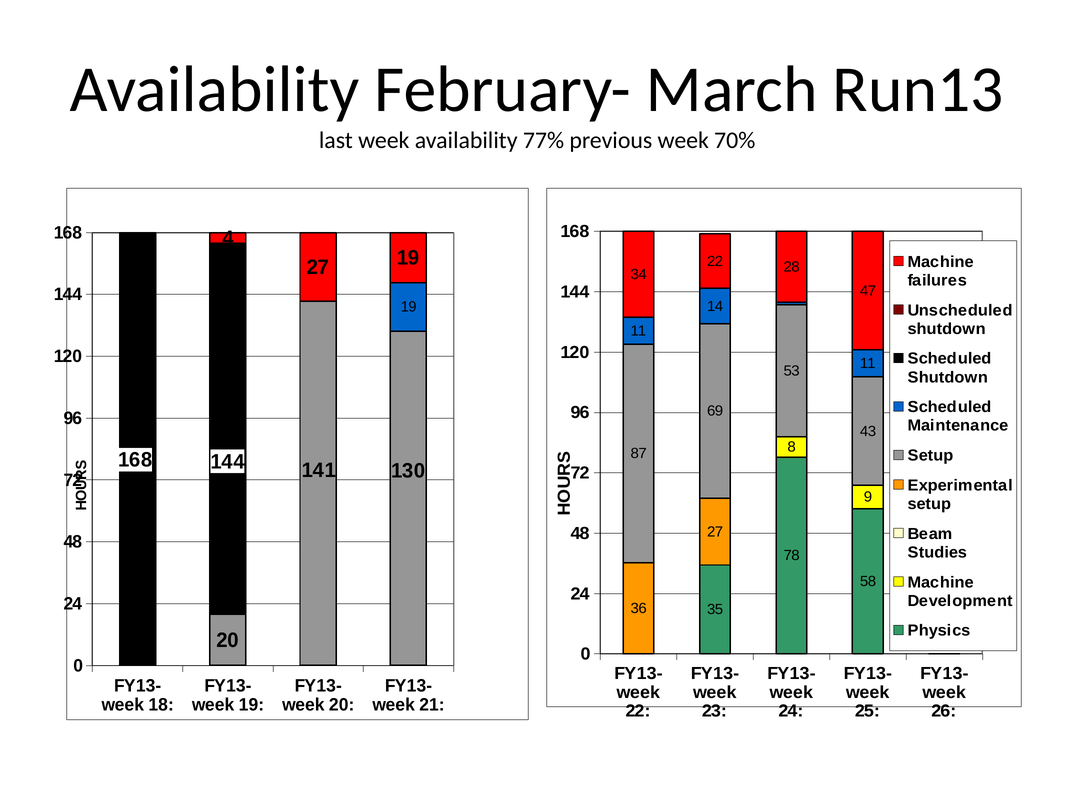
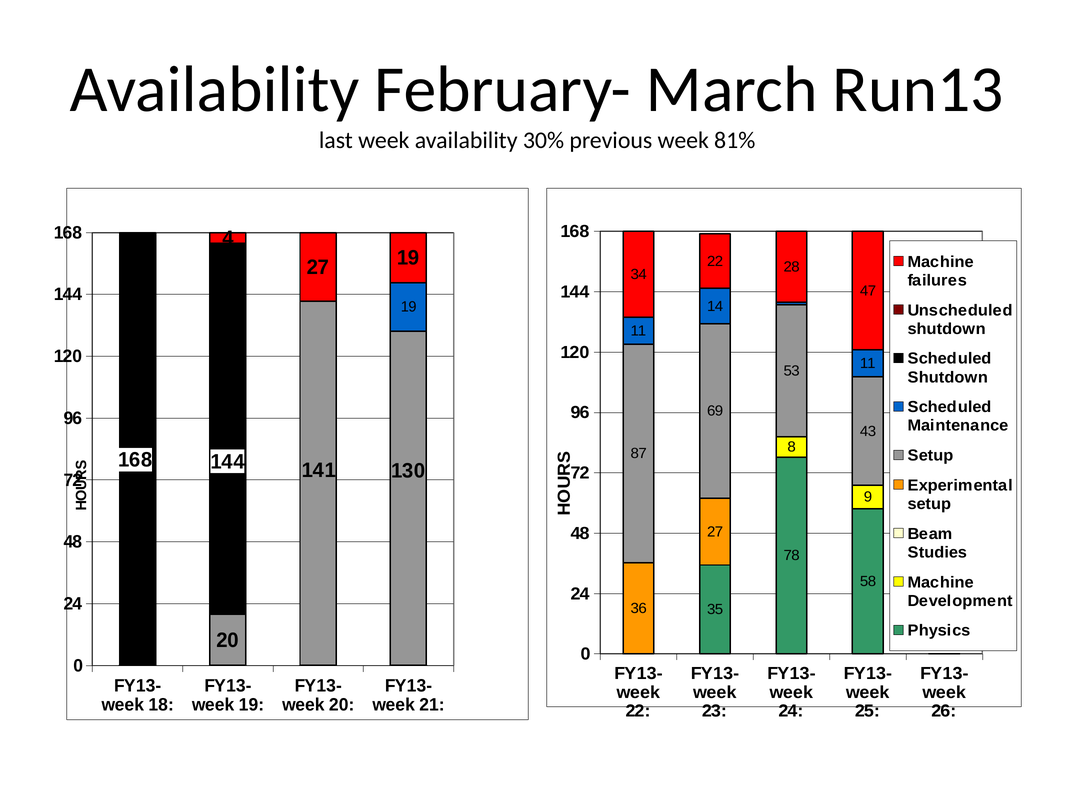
77%: 77% -> 30%
70%: 70% -> 81%
